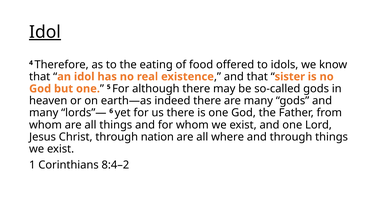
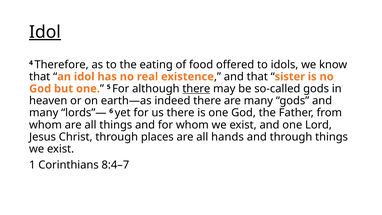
there at (196, 89) underline: none -> present
nation: nation -> places
where: where -> hands
8:4–2: 8:4–2 -> 8:4–7
